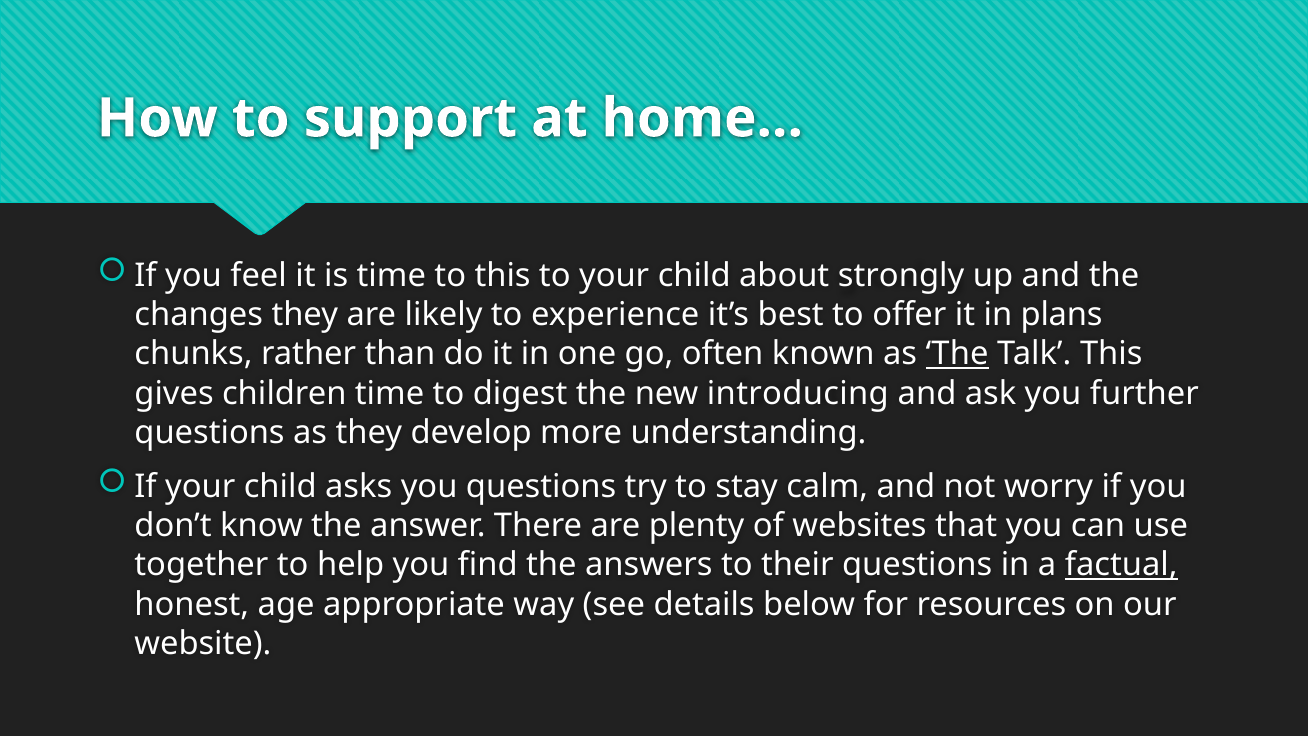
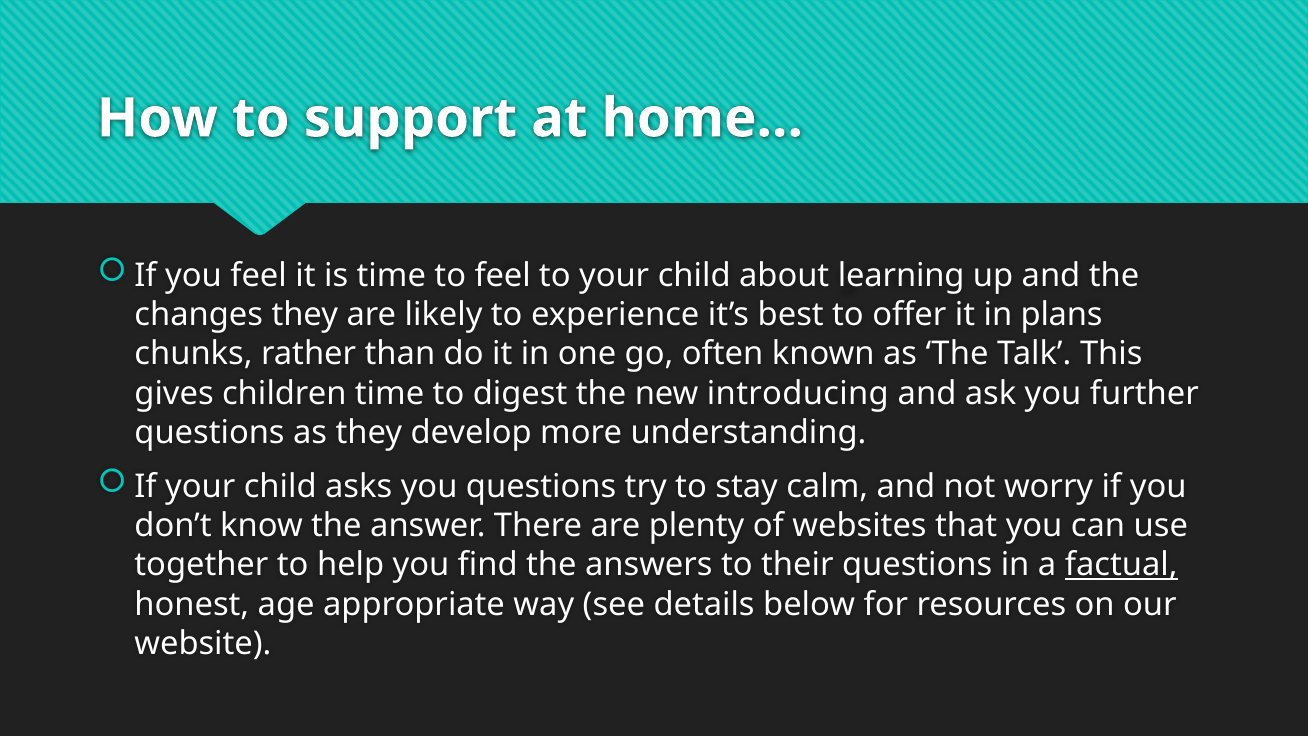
to this: this -> feel
strongly: strongly -> learning
The at (957, 354) underline: present -> none
